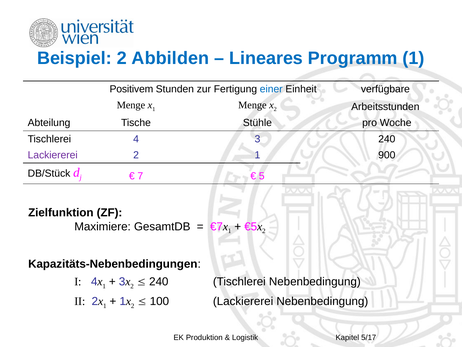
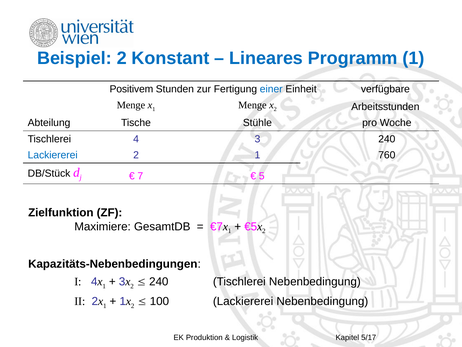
Abbilden: Abbilden -> Konstant
Lackiererei at (53, 155) colour: purple -> blue
900: 900 -> 760
